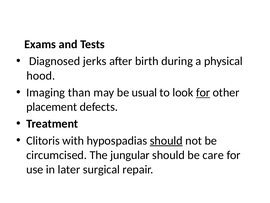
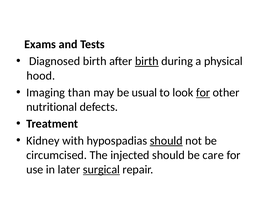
Diagnosed jerks: jerks -> birth
birth at (147, 61) underline: none -> present
placement: placement -> nutritional
Clitoris: Clitoris -> Kidney
jungular: jungular -> injected
surgical underline: none -> present
